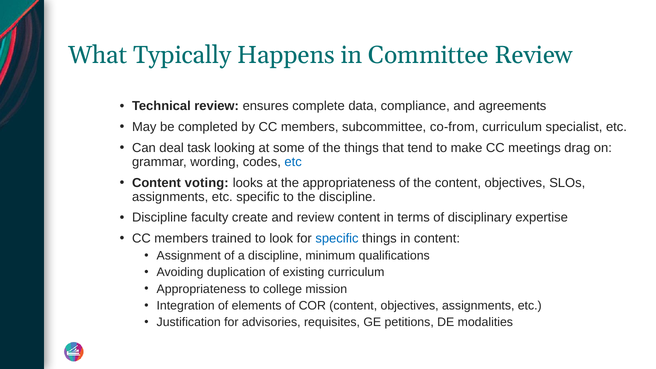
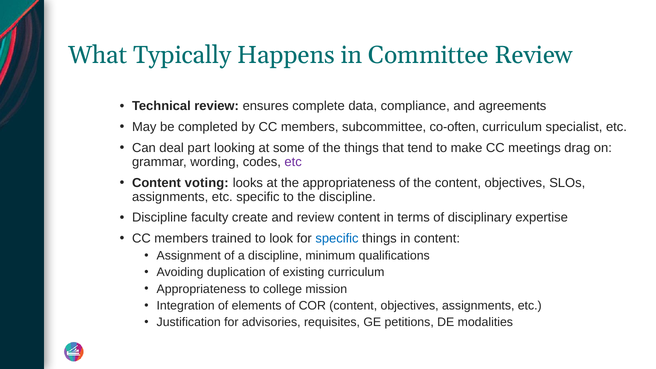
co-from: co-from -> co-often
task: task -> part
etc at (293, 162) colour: blue -> purple
